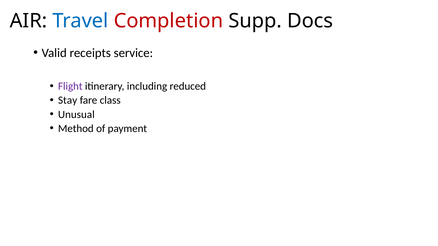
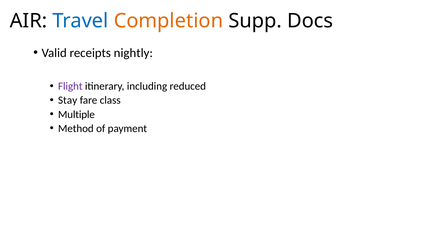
Completion colour: red -> orange
service: service -> nightly
Unusual: Unusual -> Multiple
